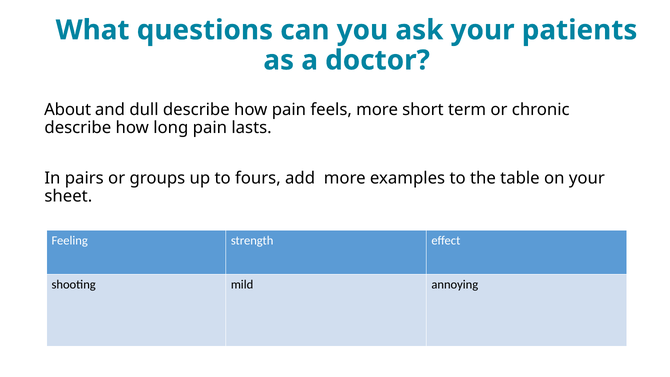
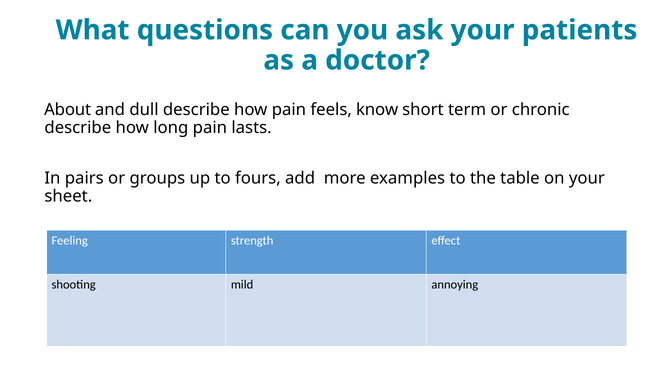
feels more: more -> know
